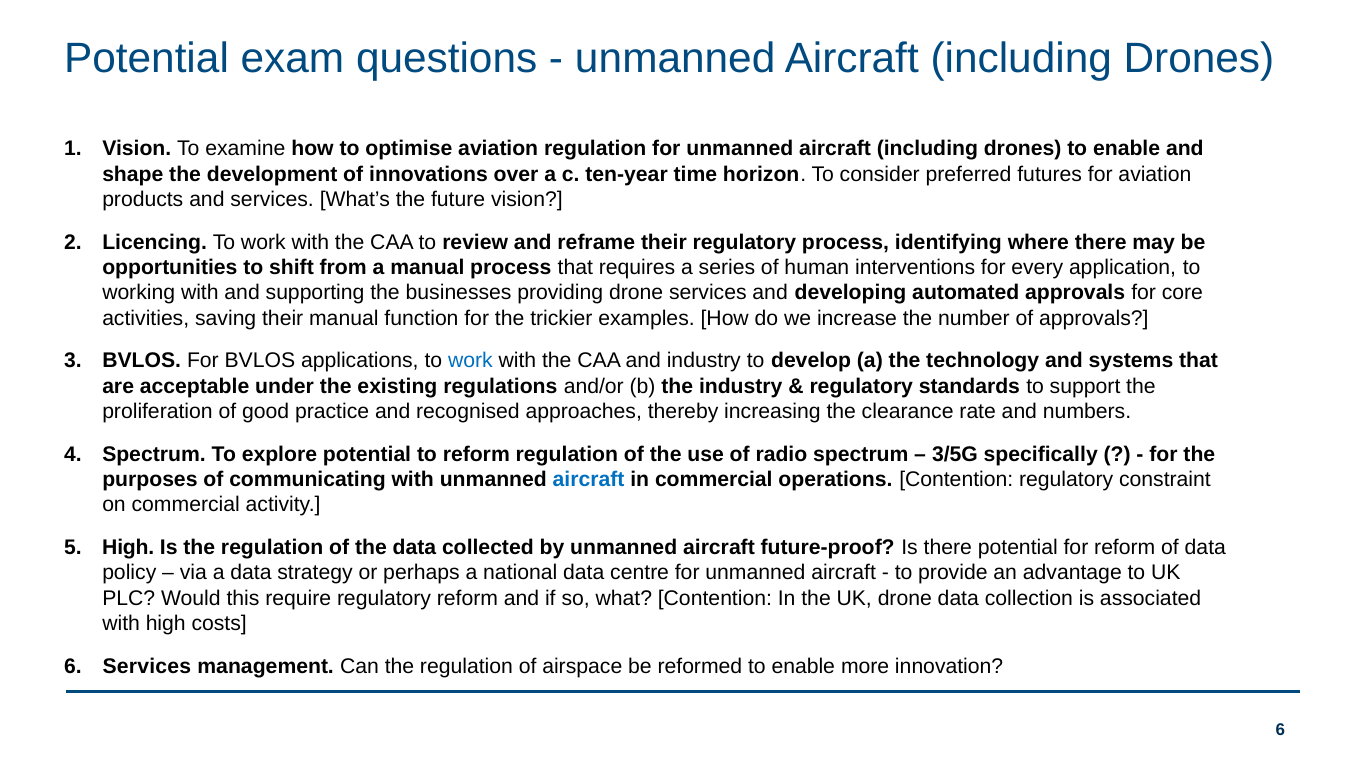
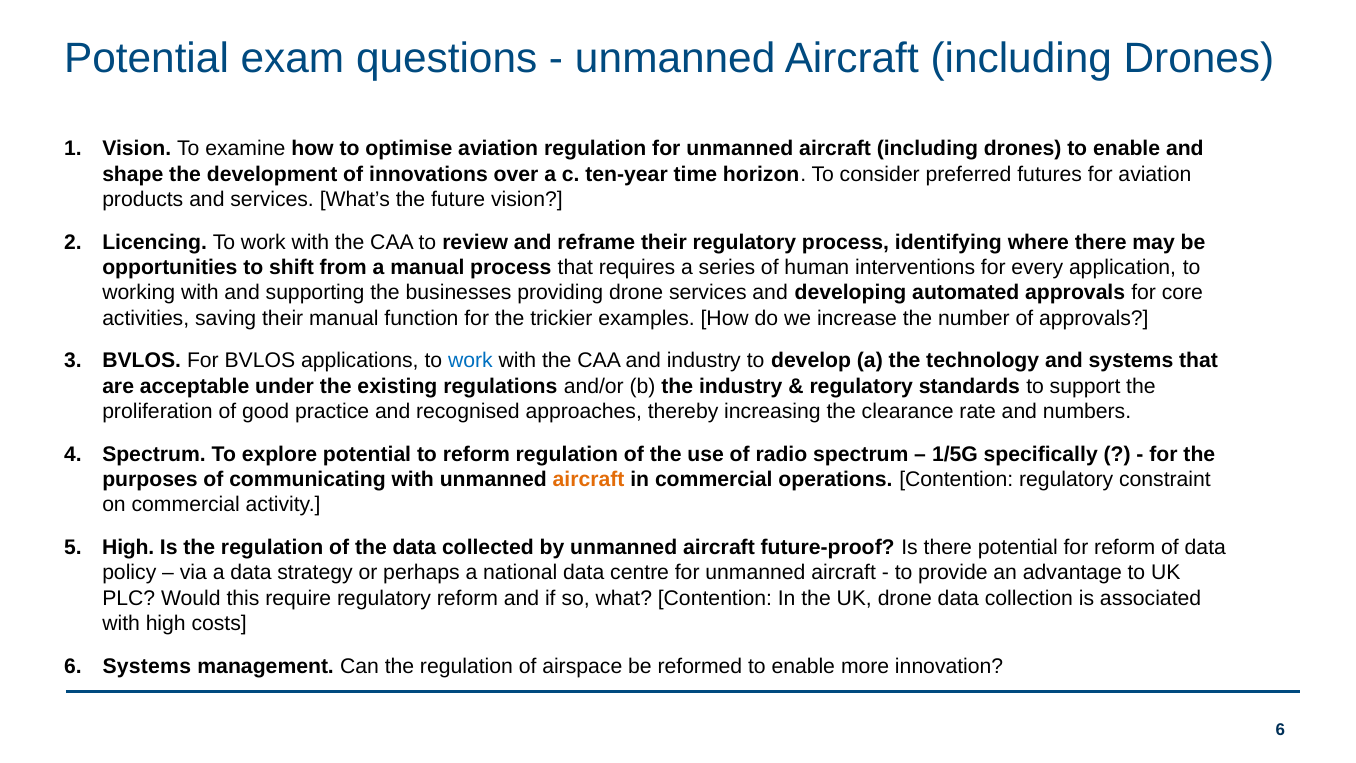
3/5G: 3/5G -> 1/5G
aircraft at (589, 479) colour: blue -> orange
6 Services: Services -> Systems
